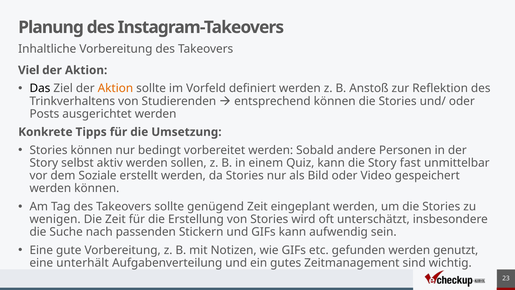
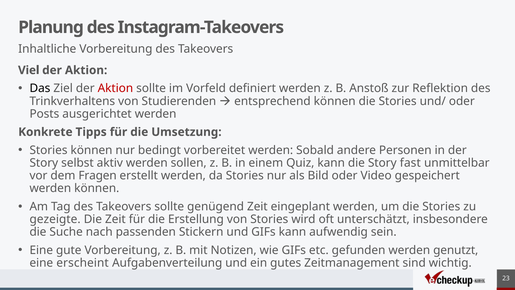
Aktion at (115, 88) colour: orange -> red
Soziale: Soziale -> Fragen
wenigen: wenigen -> gezeigte
unterhält: unterhält -> erscheint
